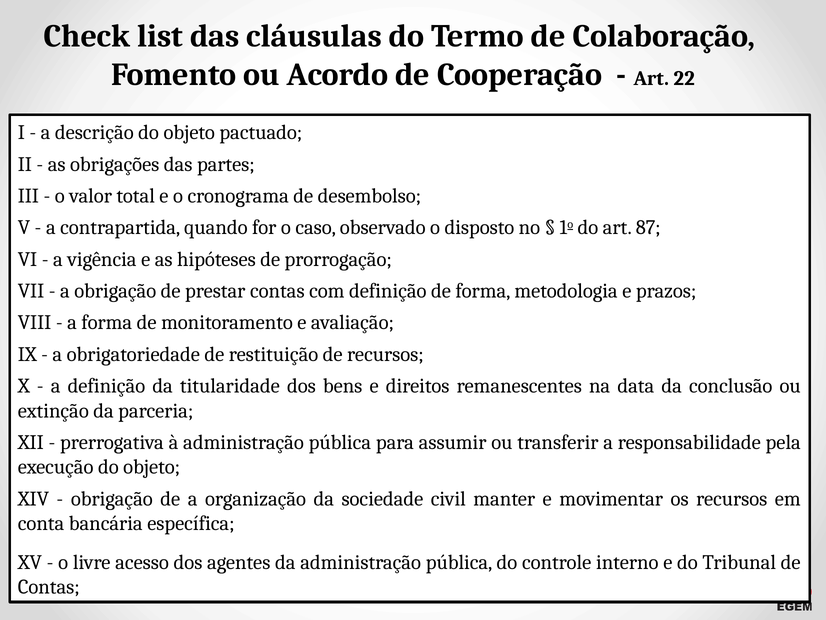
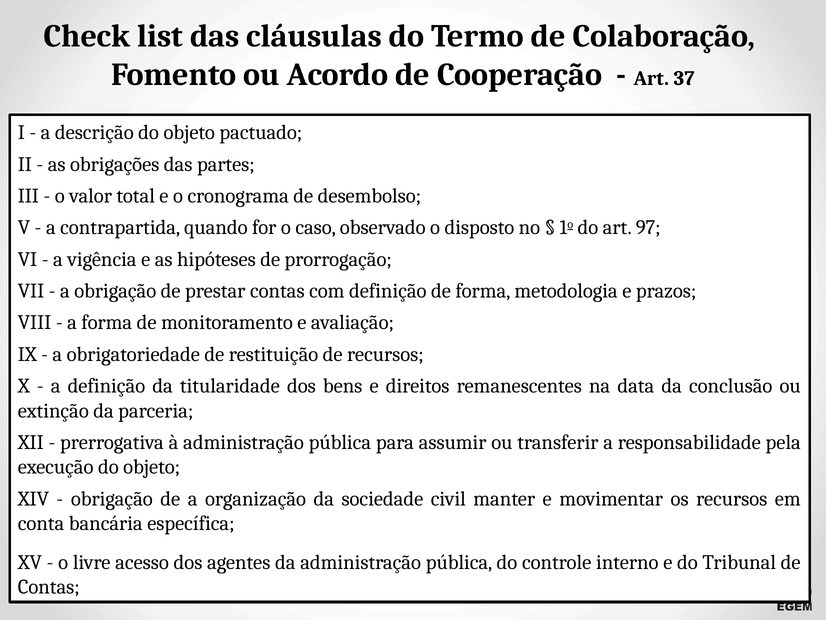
22: 22 -> 37
87: 87 -> 97
